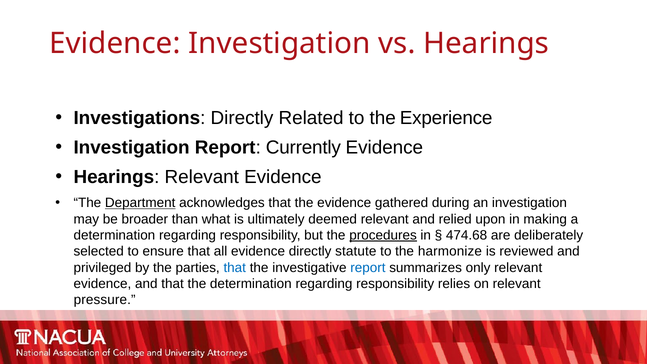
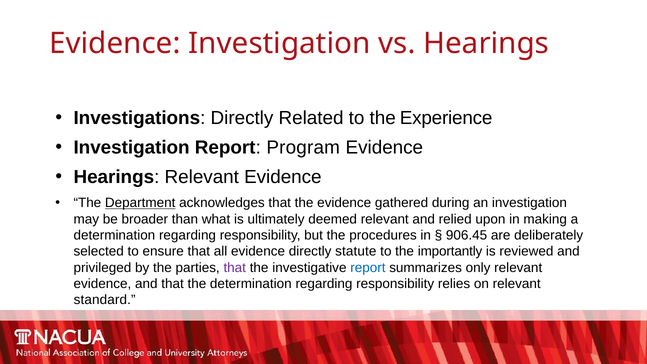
Currently: Currently -> Program
procedures underline: present -> none
474.68: 474.68 -> 906.45
harmonize: harmonize -> importantly
that at (235, 268) colour: blue -> purple
pressure: pressure -> standard
